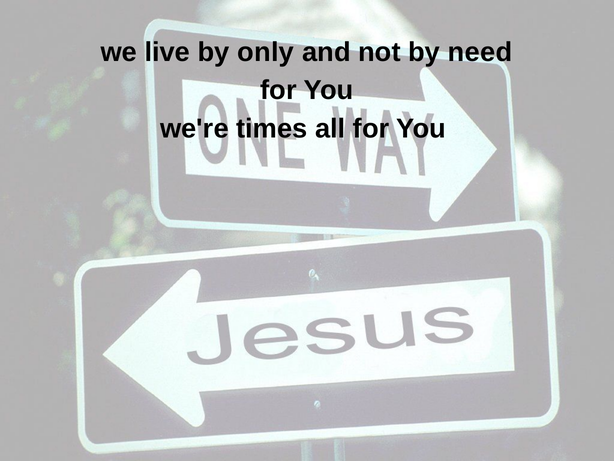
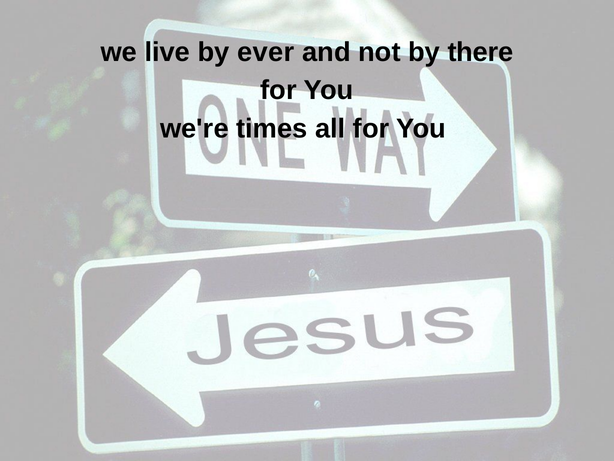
only: only -> ever
need: need -> there
